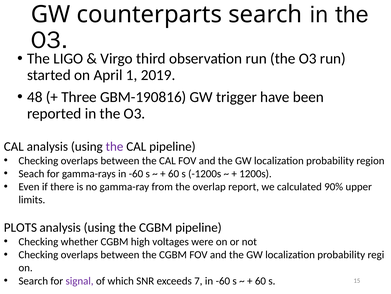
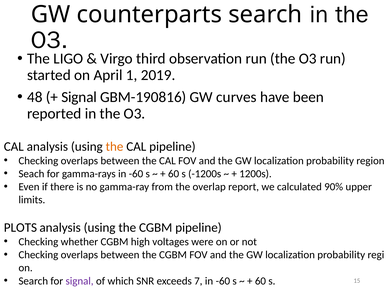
Three at (79, 97): Three -> Signal
trigger: trigger -> curves
the at (115, 146) colour: purple -> orange
